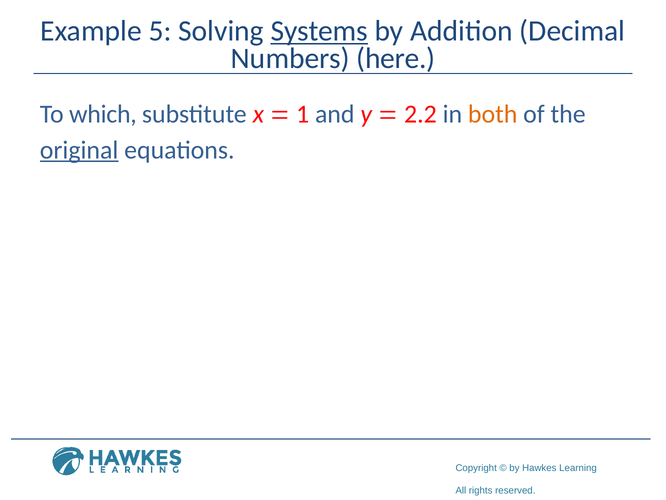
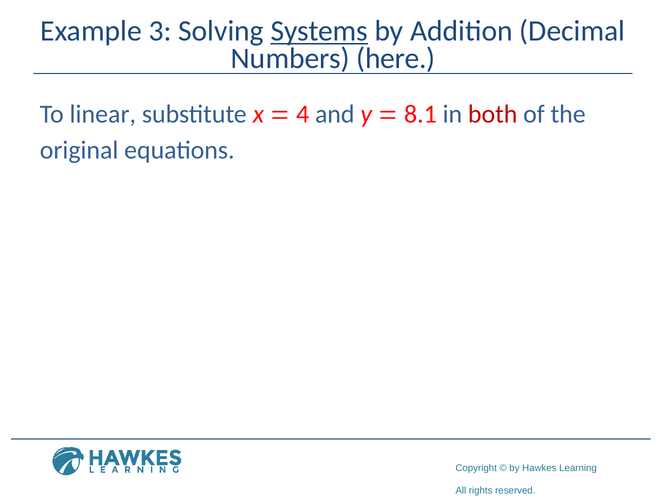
5: 5 -> 3
which: which -> linear
1: 1 -> 4
2.2: 2.2 -> 8.1
both colour: orange -> red
original underline: present -> none
